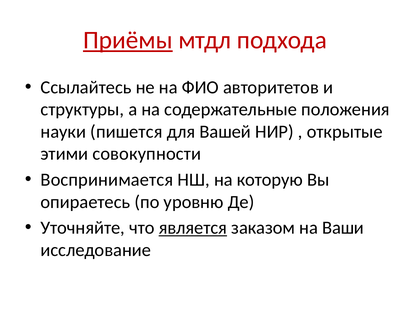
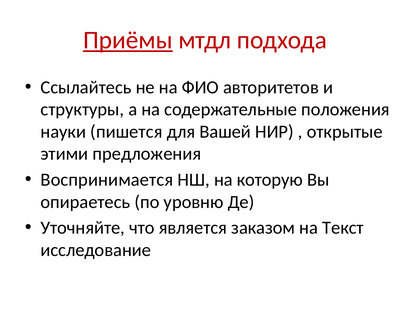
совокупности: совокупности -> предложения
является underline: present -> none
Ваши: Ваши -> Текст
